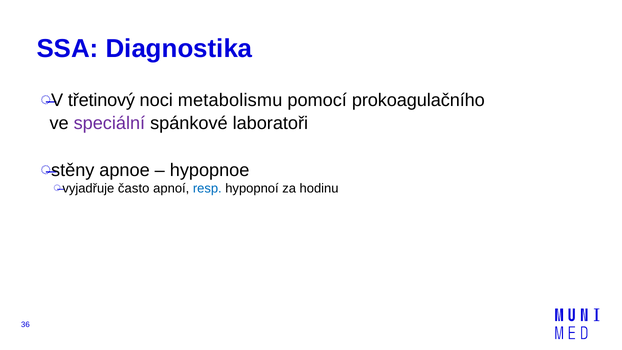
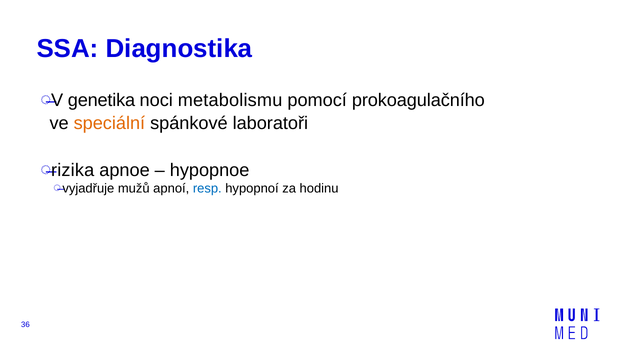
třetinový: třetinový -> genetika
speciální colour: purple -> orange
stěny: stěny -> rizika
často: často -> mužů
